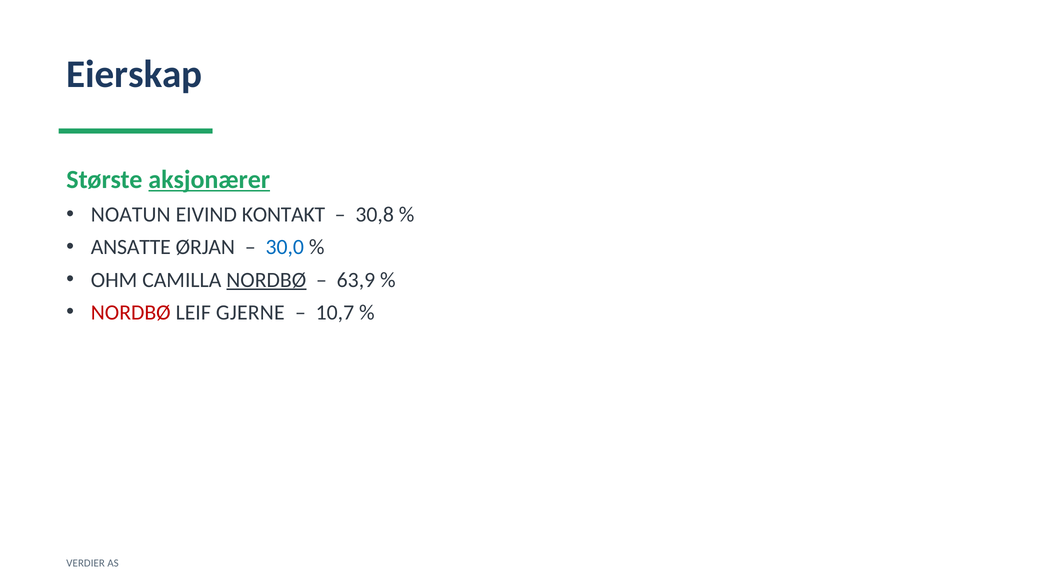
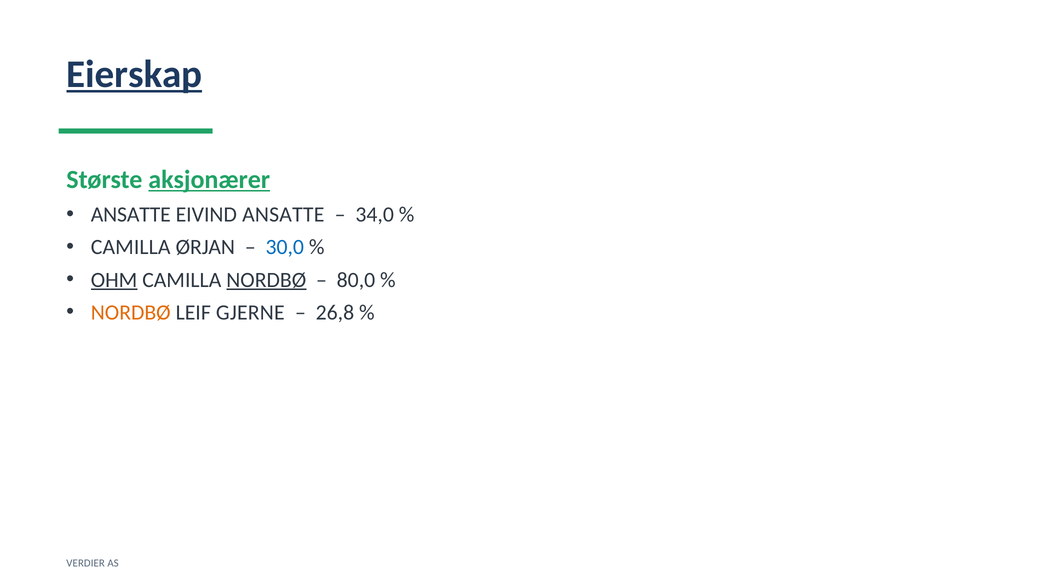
Eierskap underline: none -> present
NOATUN at (131, 214): NOATUN -> ANSATTE
EIVIND KONTAKT: KONTAKT -> ANSATTE
30,8: 30,8 -> 34,0
ANSATTE at (131, 247): ANSATTE -> CAMILLA
OHM underline: none -> present
63,9: 63,9 -> 80,0
NORDBØ at (131, 312) colour: red -> orange
10,7: 10,7 -> 26,8
